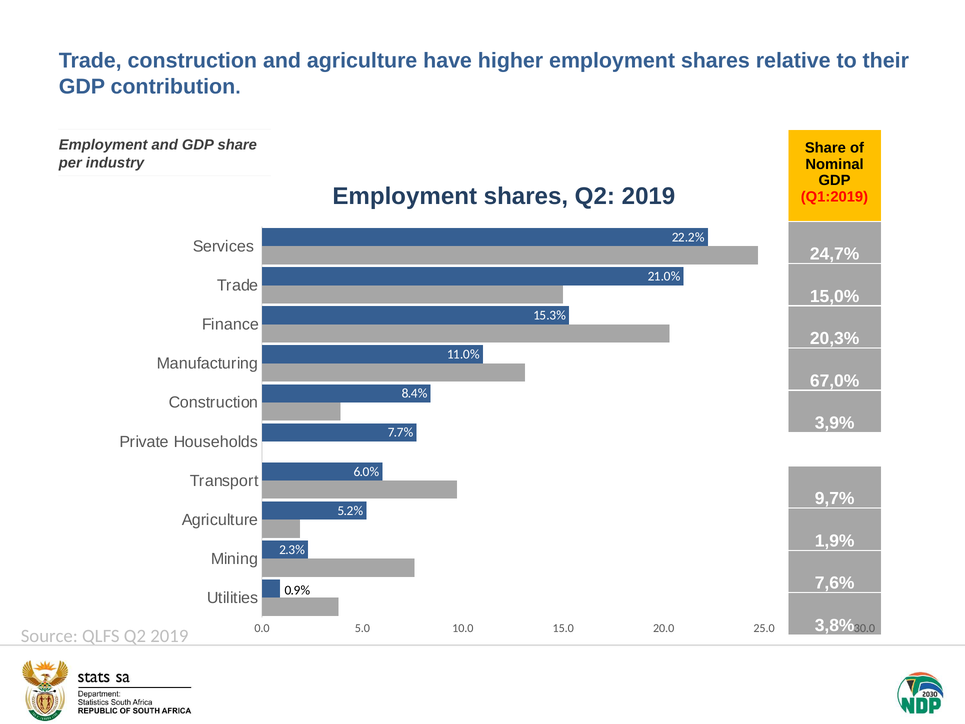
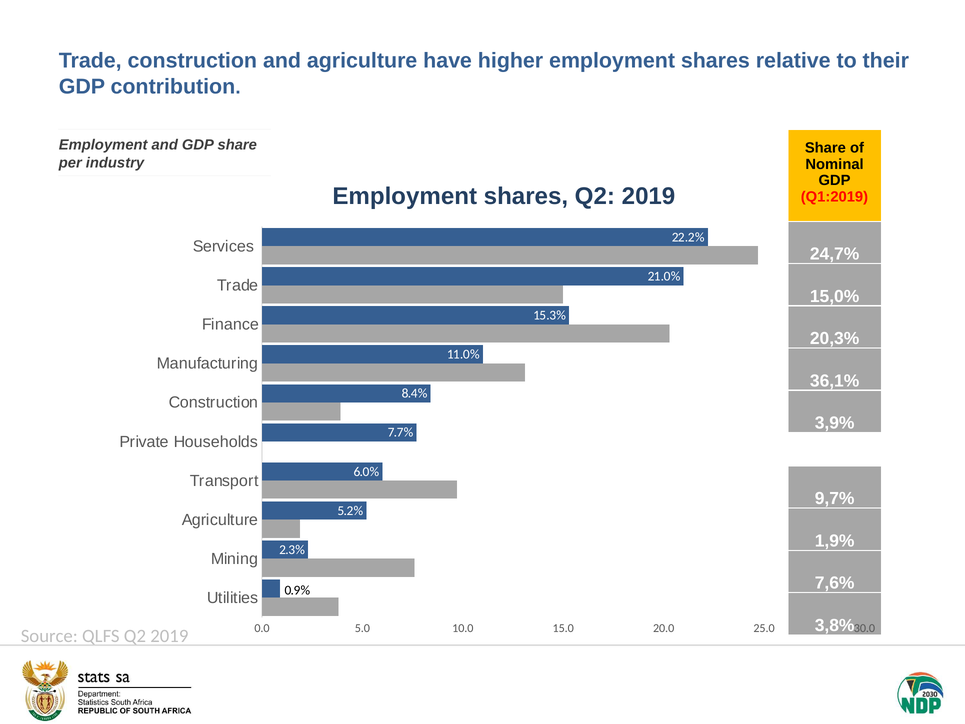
67,0%: 67,0% -> 36,1%
